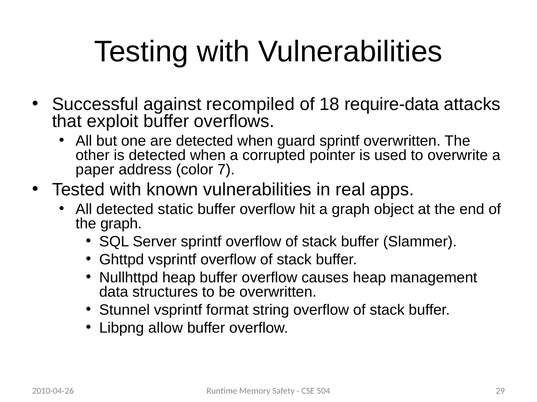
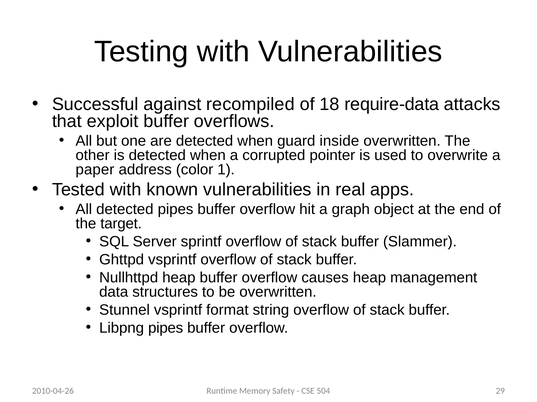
guard sprintf: sprintf -> inside
7: 7 -> 1
detected static: static -> pipes
the graph: graph -> target
Libpng allow: allow -> pipes
